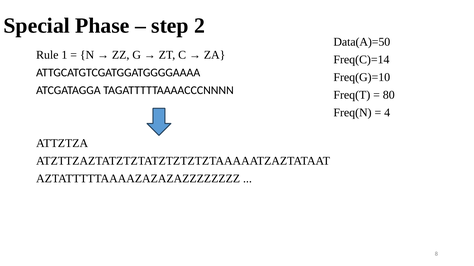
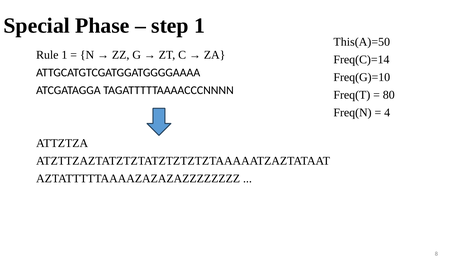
step 2: 2 -> 1
Data(A)=50: Data(A)=50 -> This(A)=50
